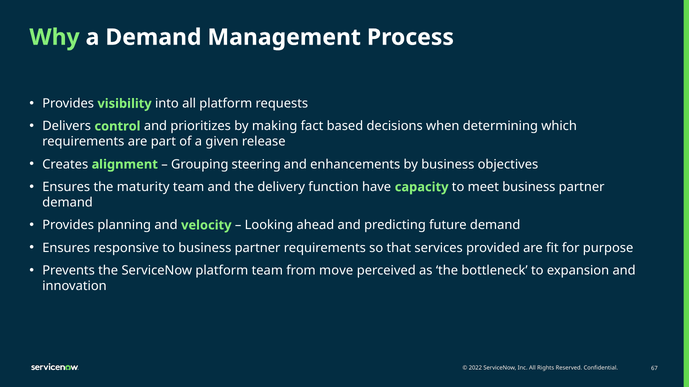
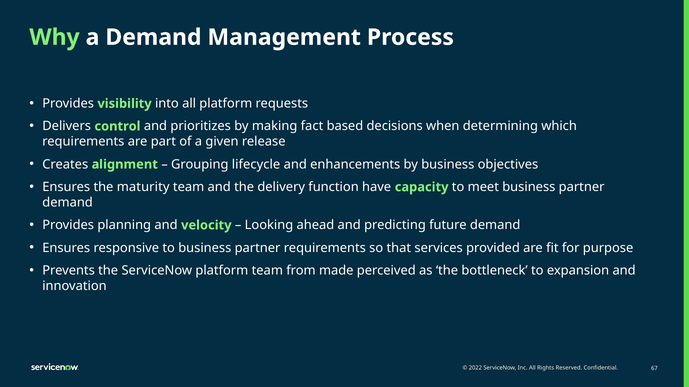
steering: steering -> lifecycle
move: move -> made
